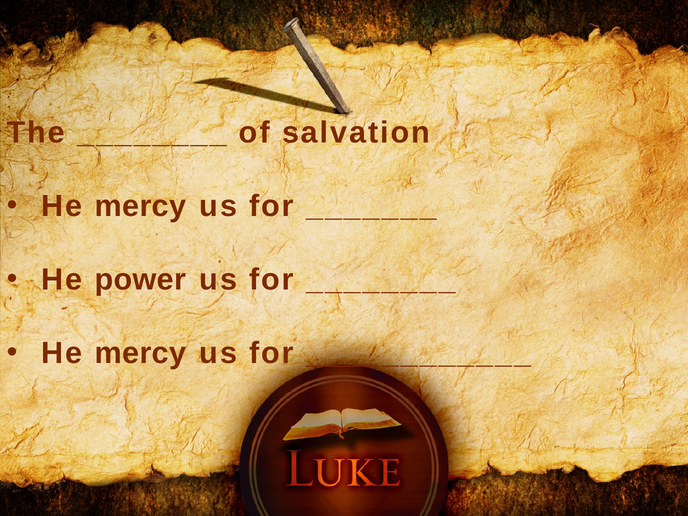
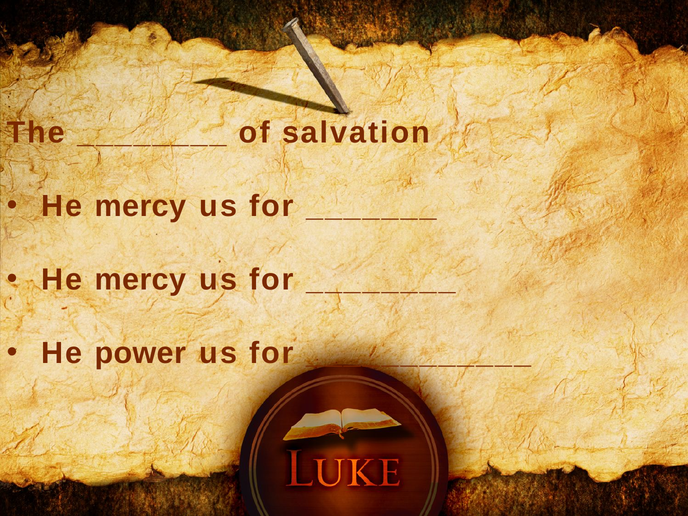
power at (141, 280): power -> mercy
mercy at (141, 353): mercy -> power
